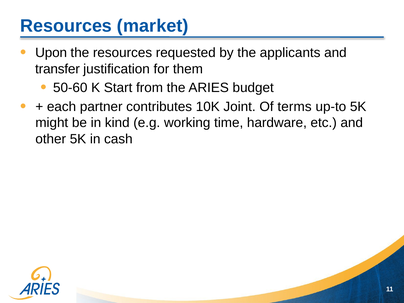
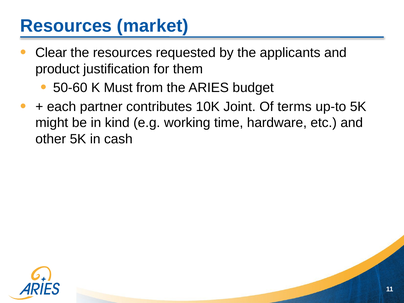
Upon: Upon -> Clear
transfer: transfer -> product
Start: Start -> Must
